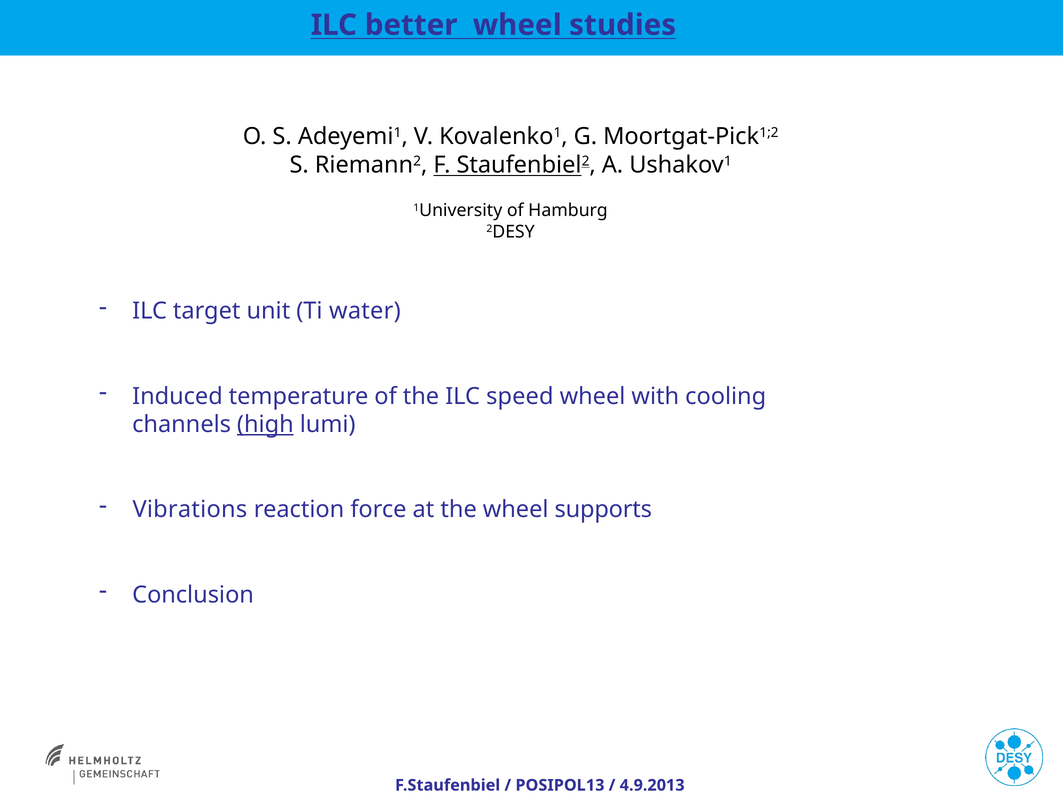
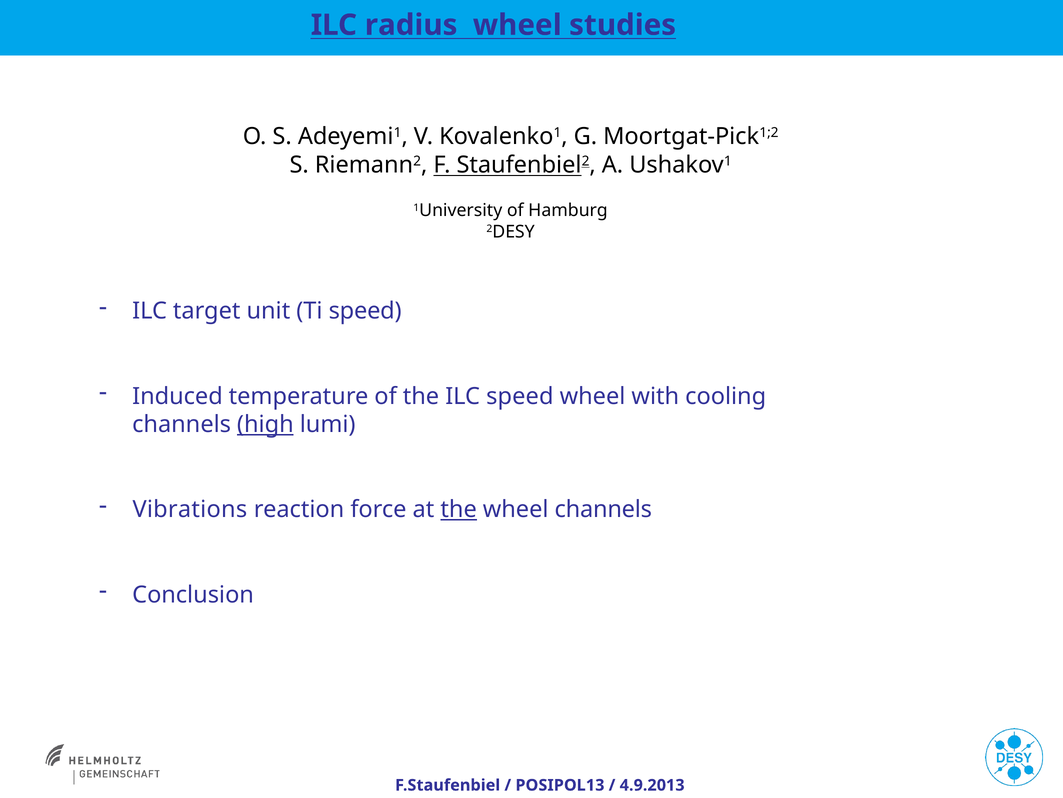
better: better -> radius
Ti water: water -> speed
the at (459, 509) underline: none -> present
wheel supports: supports -> channels
